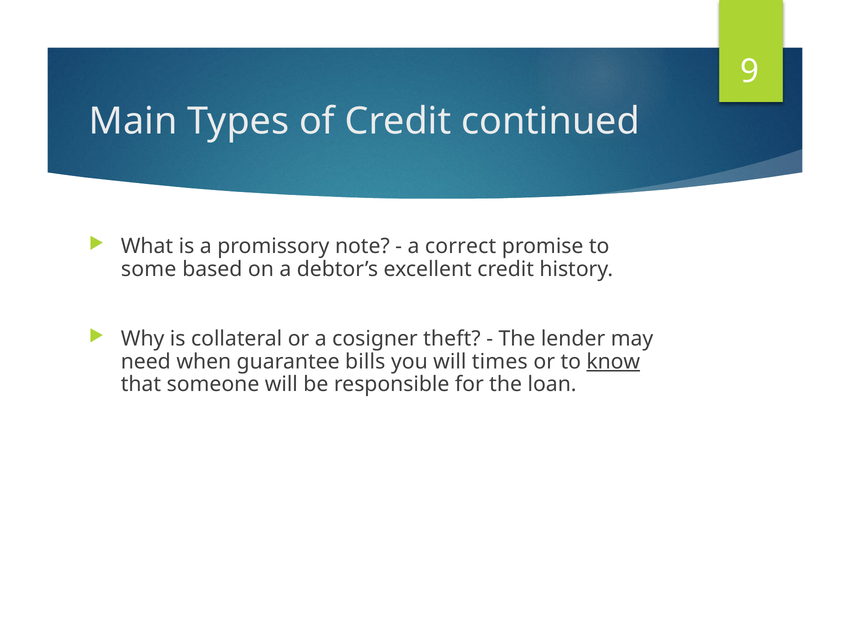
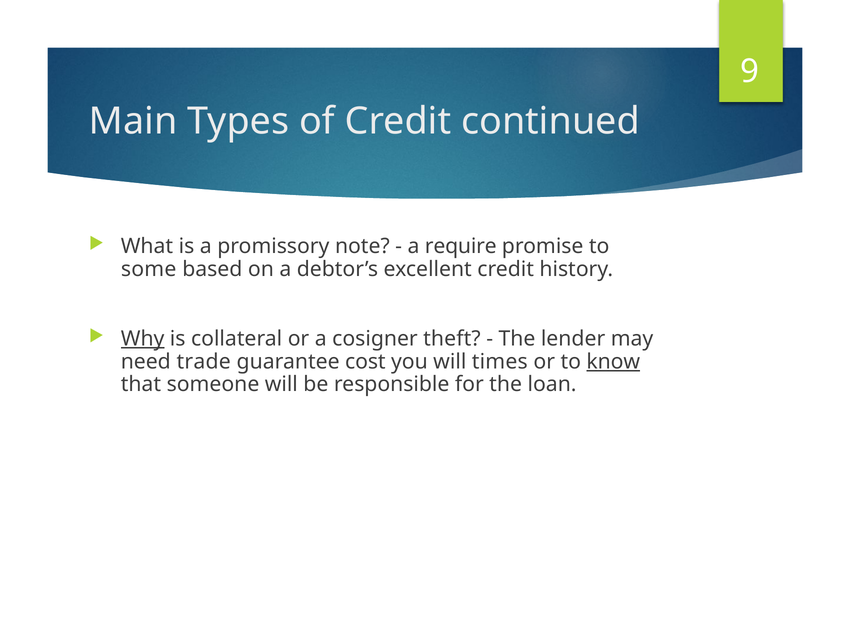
correct: correct -> require
Why underline: none -> present
when: when -> trade
bills: bills -> cost
